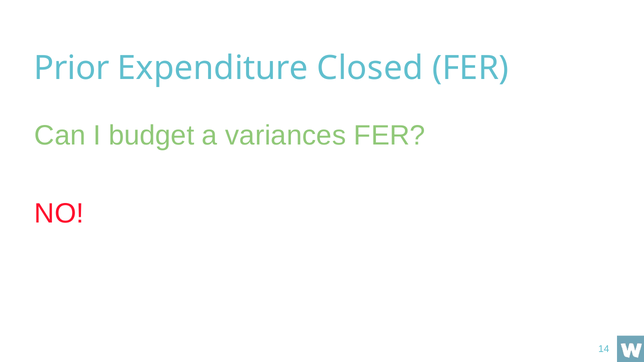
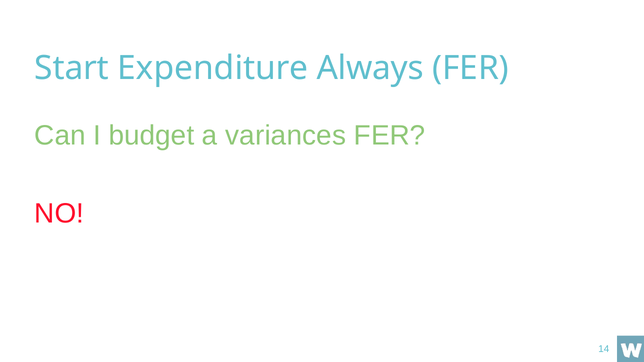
Prior: Prior -> Start
Closed: Closed -> Always
